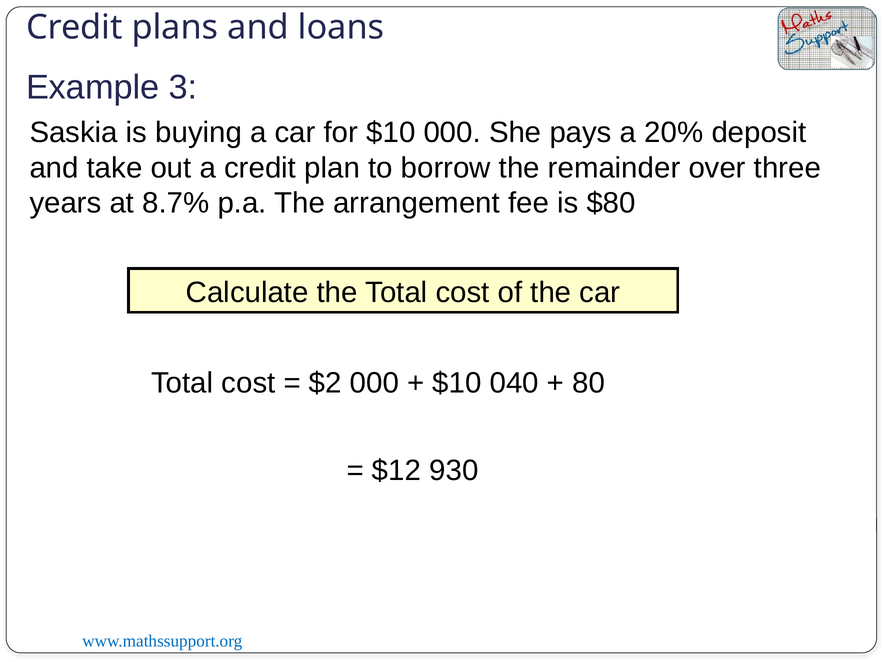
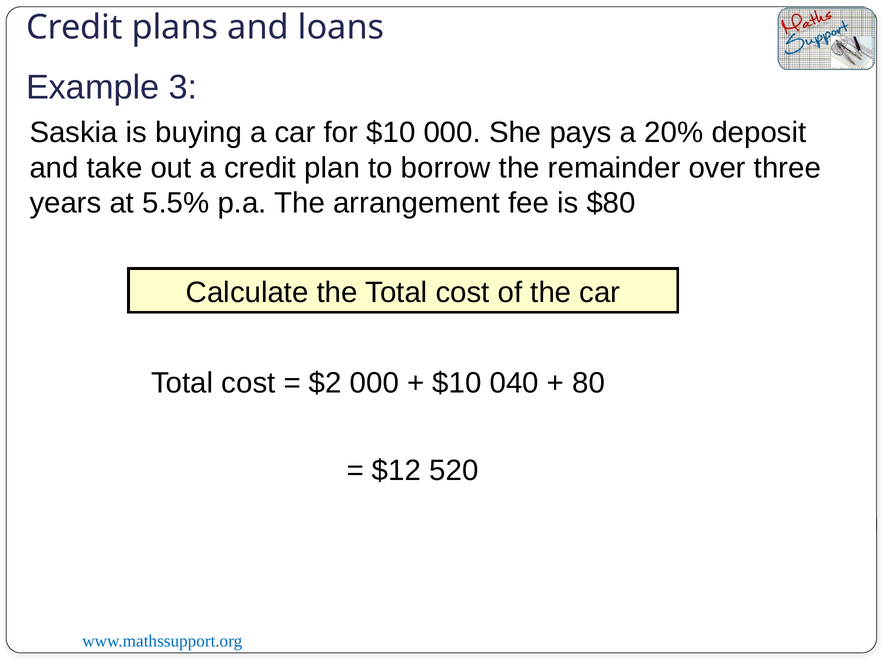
8.7%: 8.7% -> 5.5%
930: 930 -> 520
